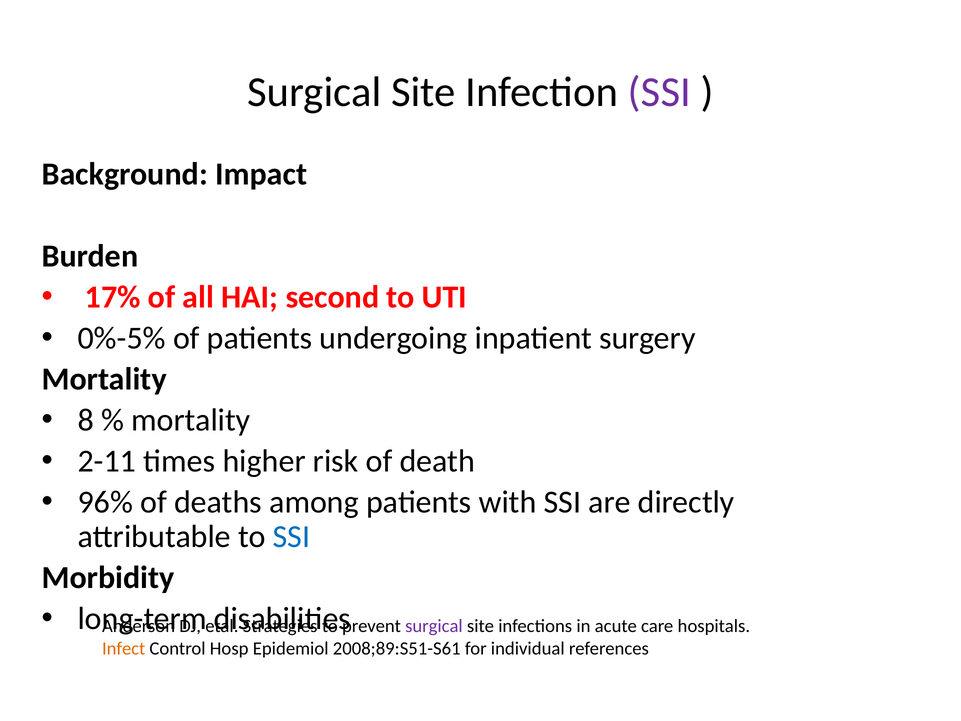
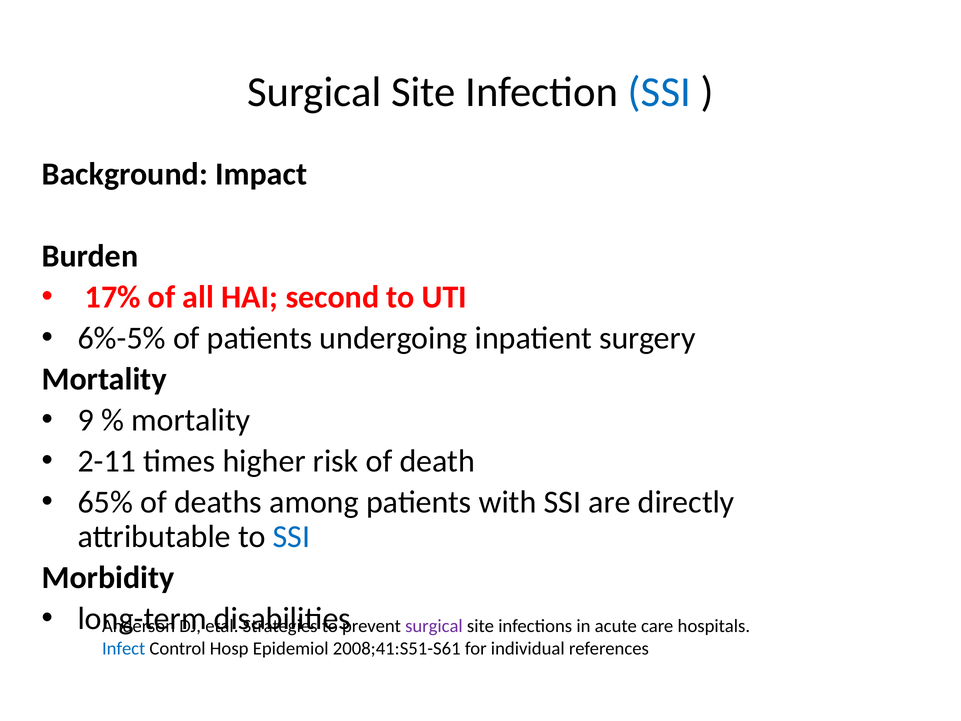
SSI at (659, 92) colour: purple -> blue
0%-5%: 0%-5% -> 6%-5%
8: 8 -> 9
96%: 96% -> 65%
Infect colour: orange -> blue
2008;89:S51-S61: 2008;89:S51-S61 -> 2008;41:S51-S61
